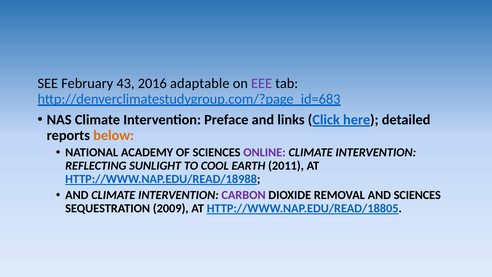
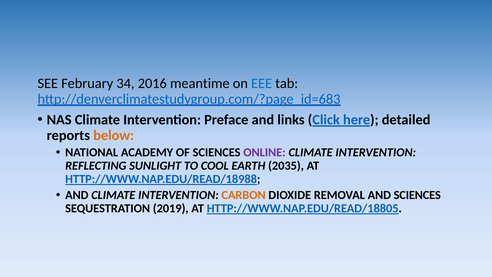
43: 43 -> 34
adaptable: adaptable -> meantime
EEE colour: purple -> blue
2011: 2011 -> 2035
CARBON colour: purple -> orange
2009: 2009 -> 2019
